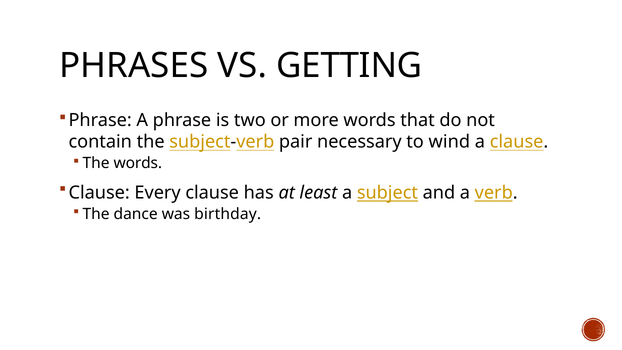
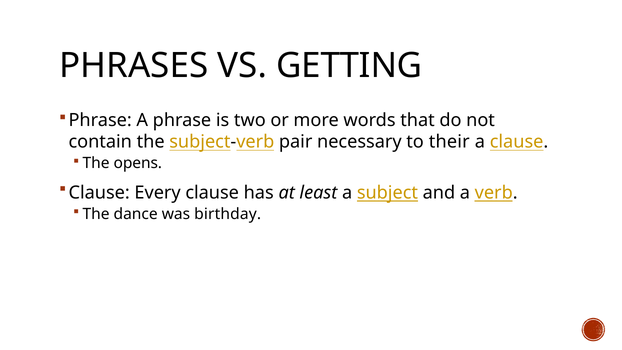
wind: wind -> their
The words: words -> opens
